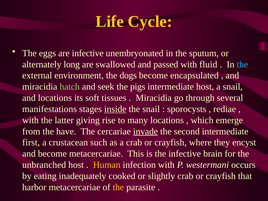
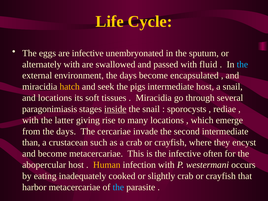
alternately long: long -> with
environment the dogs: dogs -> days
hatch colour: light green -> yellow
manifestations: manifestations -> paragonimiasis
from the have: have -> days
invade underline: present -> none
first: first -> than
brain: brain -> often
unbranched: unbranched -> abopercular
the at (118, 187) colour: yellow -> light blue
